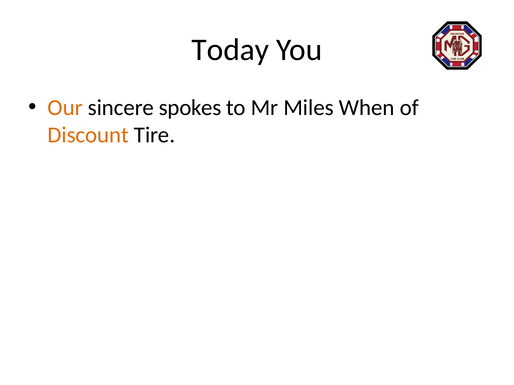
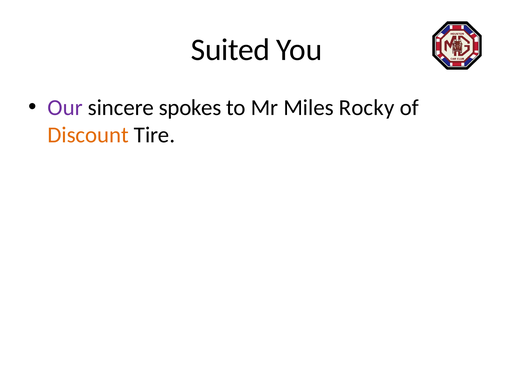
Today: Today -> Suited
Our colour: orange -> purple
When: When -> Rocky
